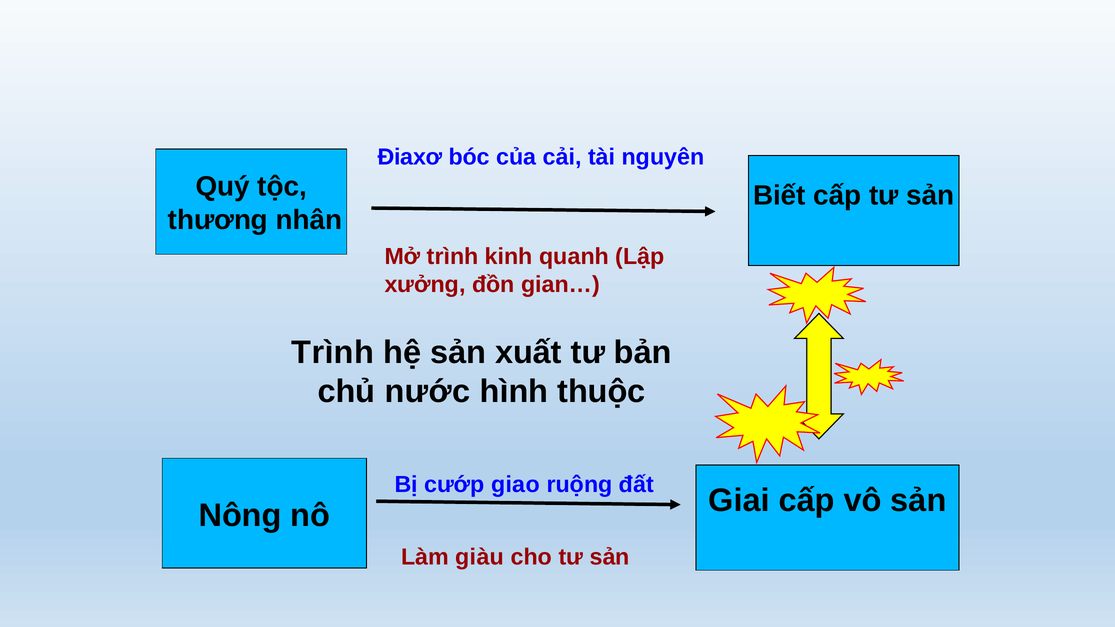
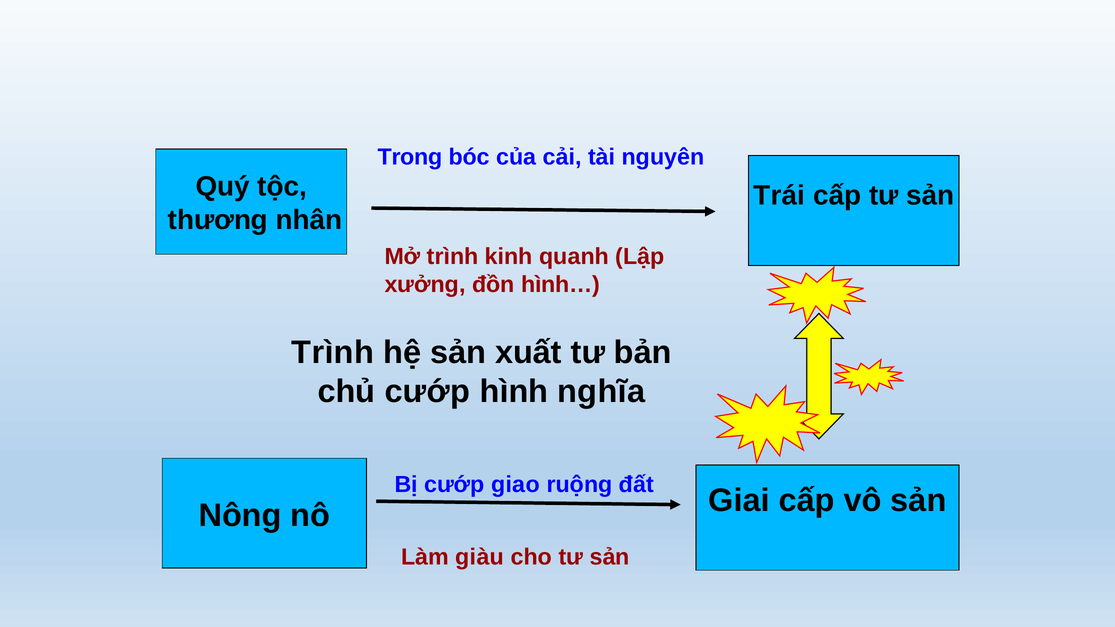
Điaxơ: Điaxơ -> Trong
Biết: Biết -> Trái
gian…: gian… -> hình…
chủ nước: nước -> cướp
thuộc: thuộc -> nghĩa
